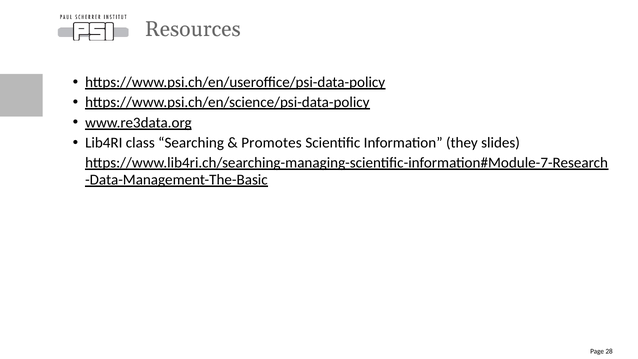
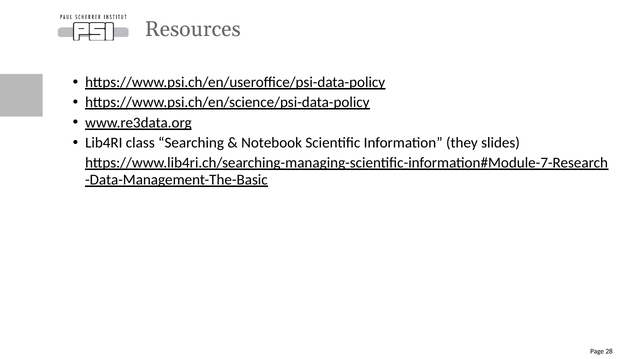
Promotes: Promotes -> Notebook
